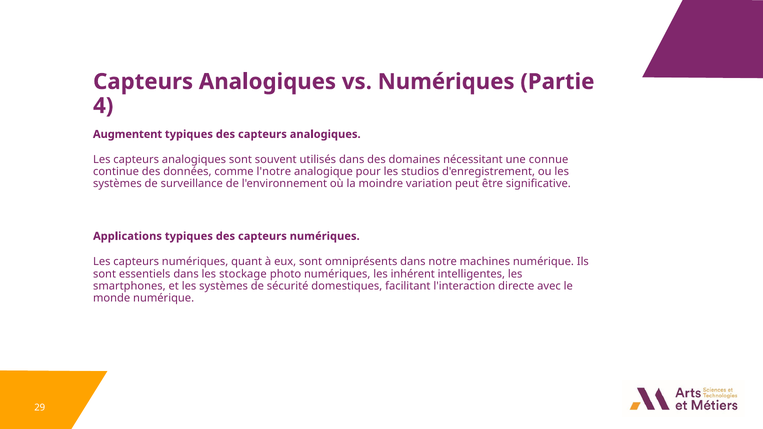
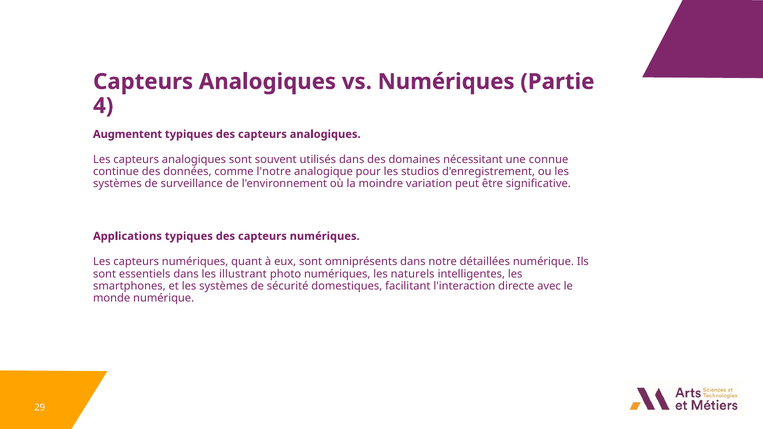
machines: machines -> détaillées
stockage: stockage -> illustrant
inhérent: inhérent -> naturels
